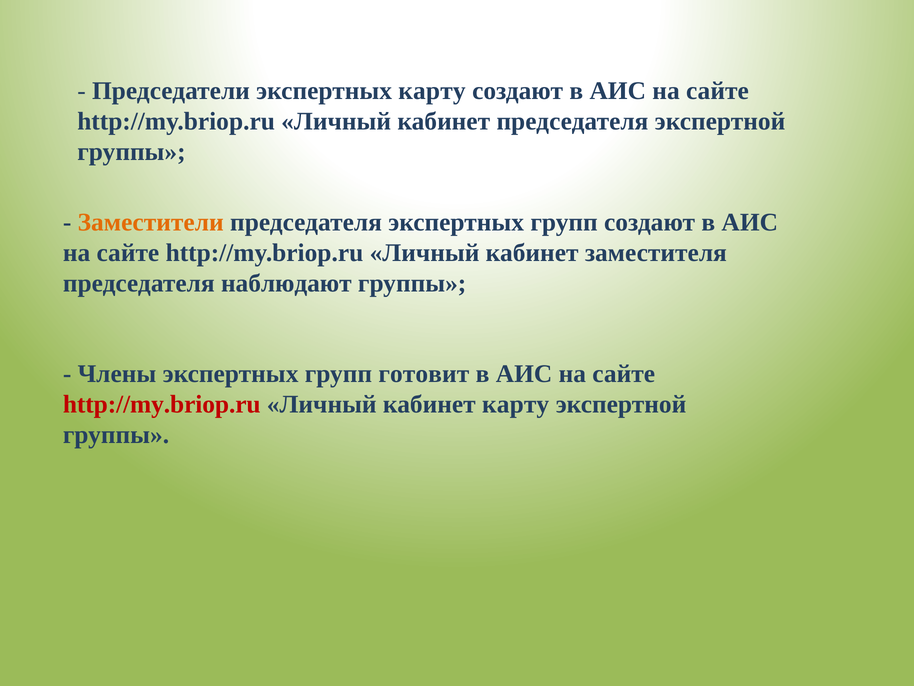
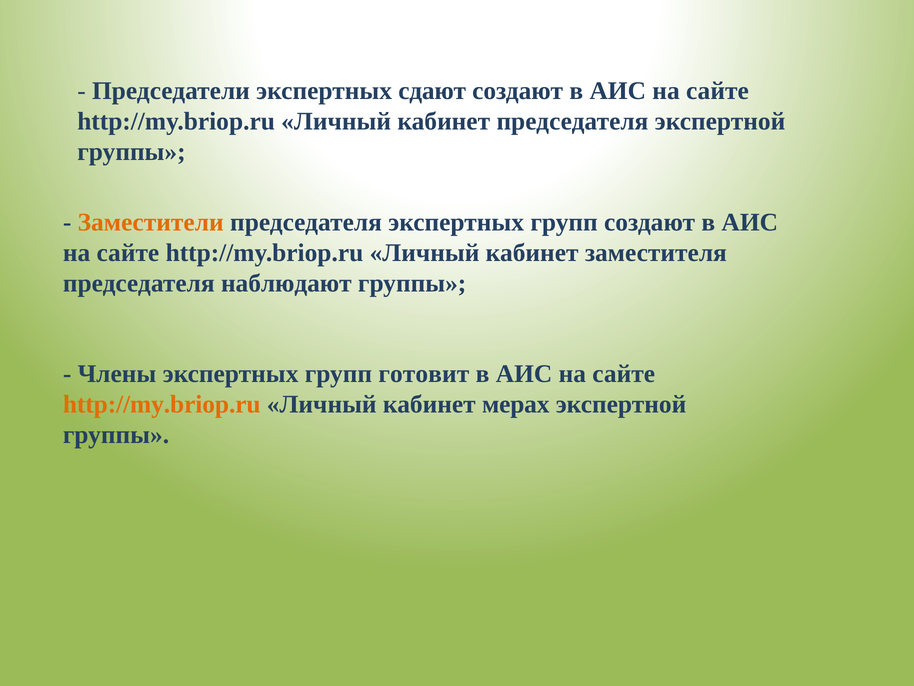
экспертных карту: карту -> сдают
http://my.briop.ru at (162, 404) colour: red -> orange
кабинет карту: карту -> мерах
